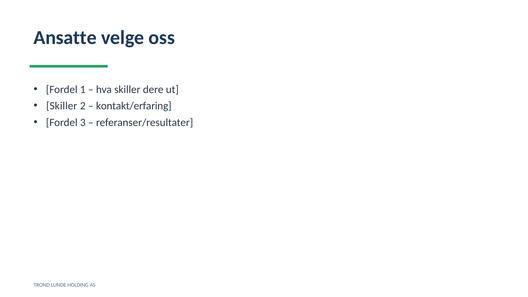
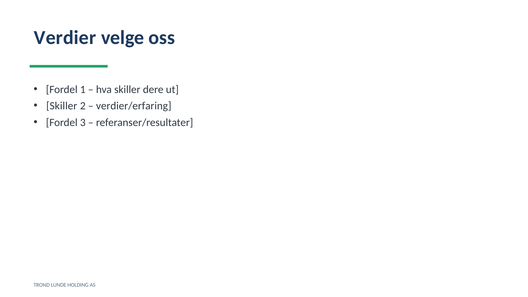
Ansatte: Ansatte -> Verdier
kontakt/erfaring: kontakt/erfaring -> verdier/erfaring
